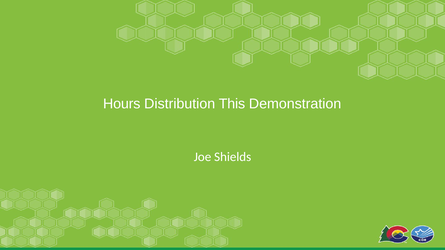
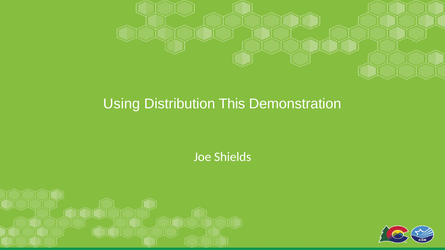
Hours: Hours -> Using
